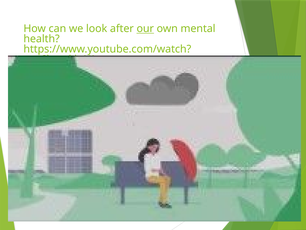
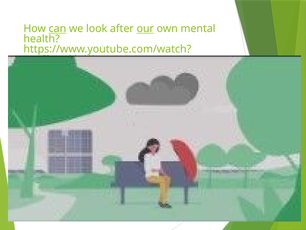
can underline: none -> present
